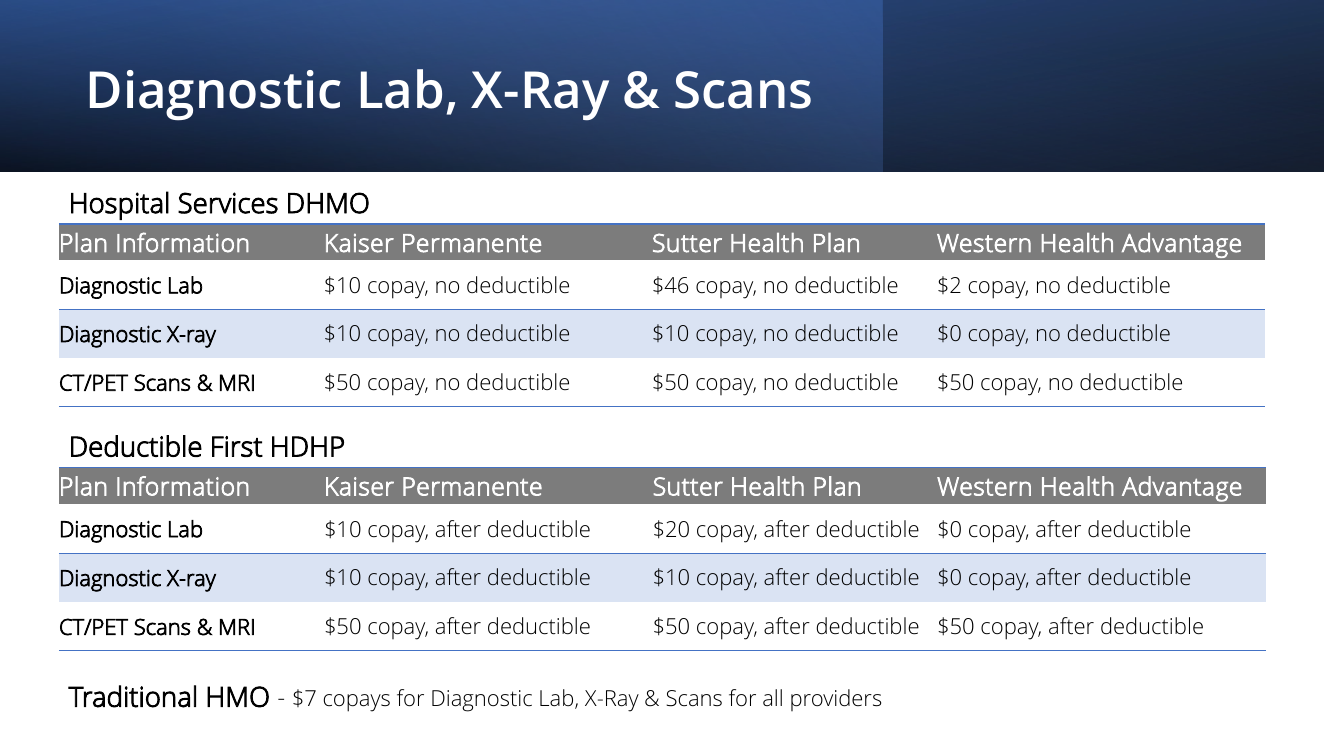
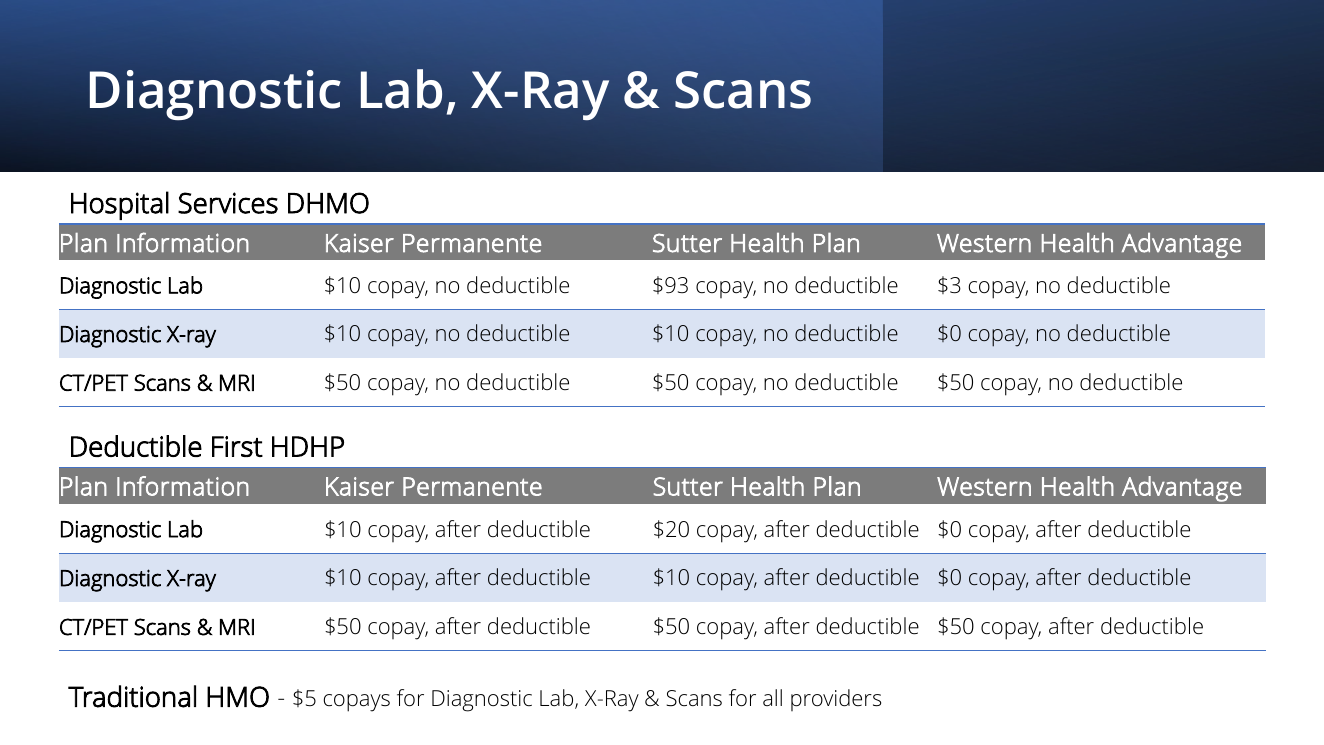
$46: $46 -> $93
$2: $2 -> $3
$7: $7 -> $5
